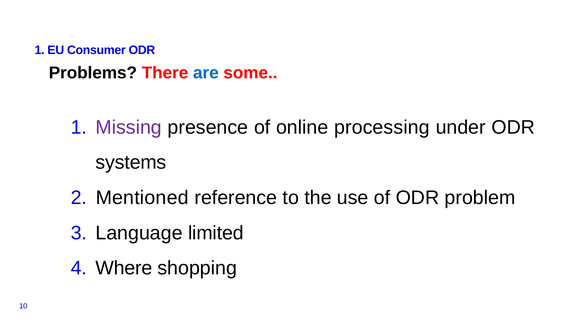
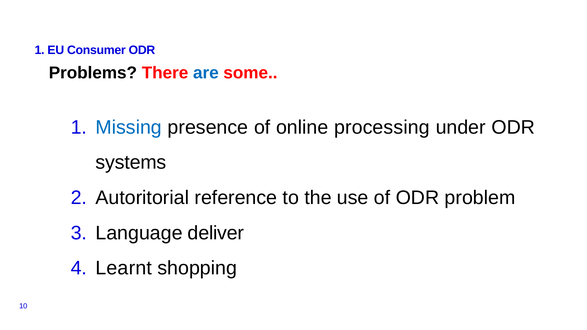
Missing colour: purple -> blue
Mentioned: Mentioned -> Autoritorial
limited: limited -> deliver
Where: Where -> Learnt
